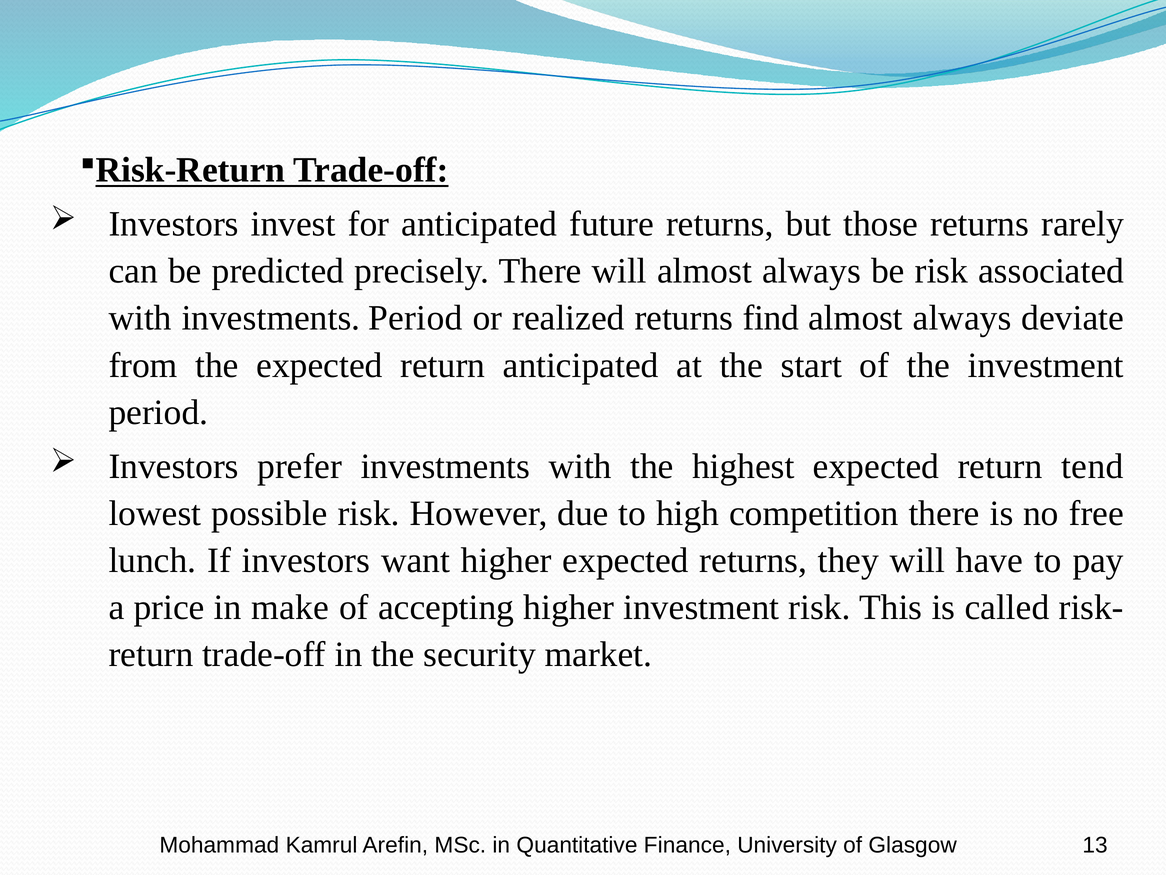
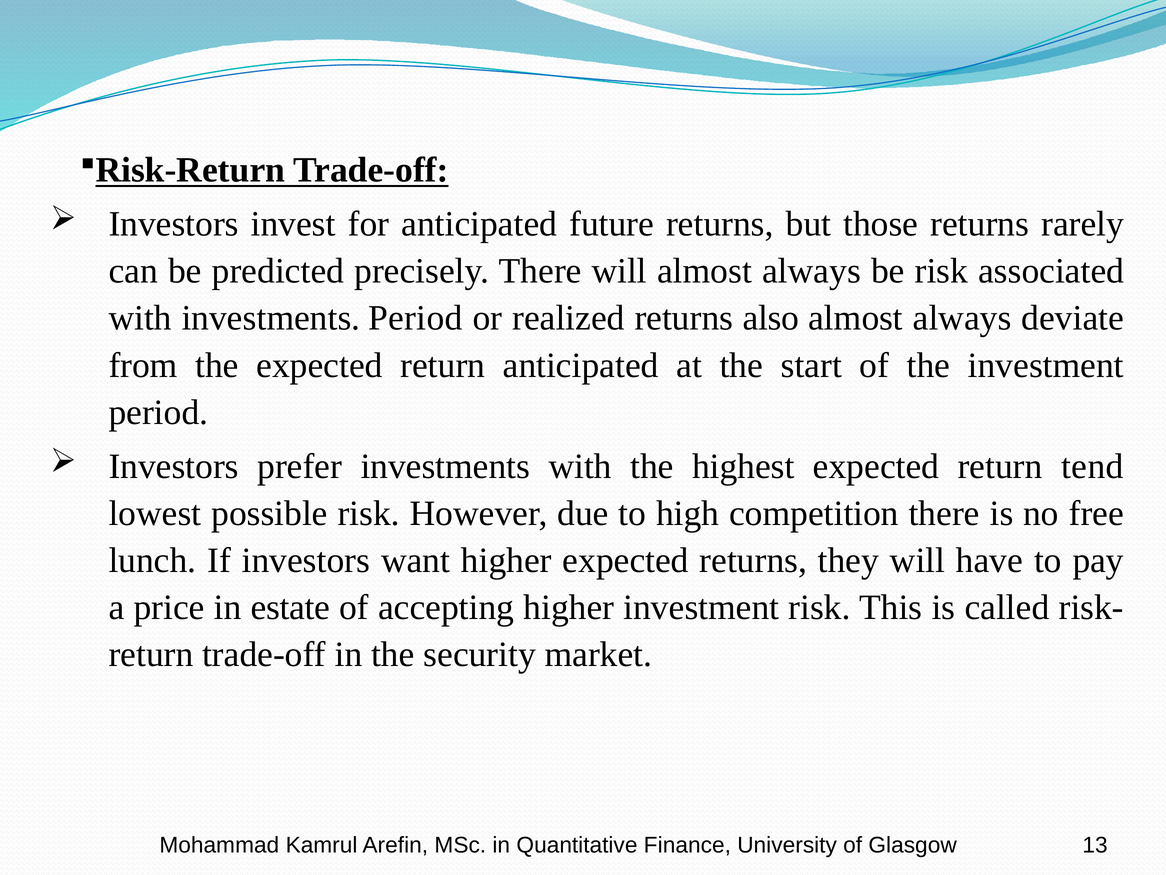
find: find -> also
make: make -> estate
